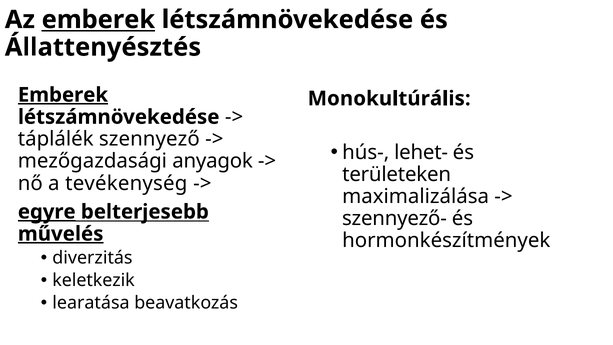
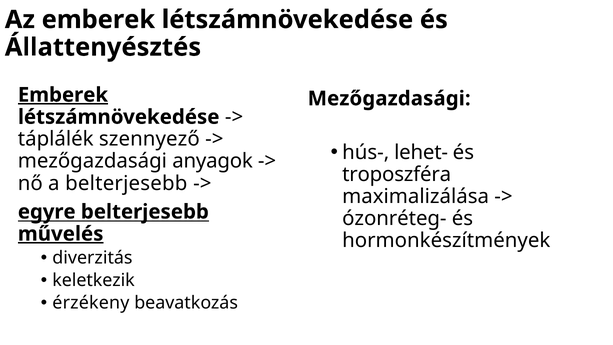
emberek at (98, 20) underline: present -> none
Monokultúrális at (389, 99): Monokultúrális -> Mezőgazdasági
területeken: területeken -> troposzféra
a tevékenység: tevékenység -> belterjesebb
egyre underline: present -> none
szennyező-: szennyező- -> ózonréteg-
learatása: learatása -> érzékeny
